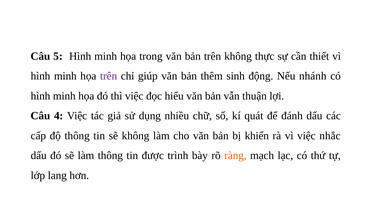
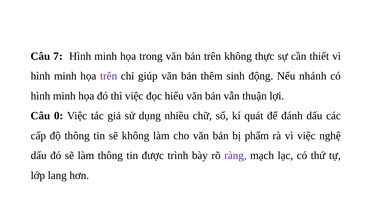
5: 5 -> 7
4: 4 -> 0
khiển: khiển -> phẩm
nhắc: nhắc -> nghệ
ràng colour: orange -> purple
